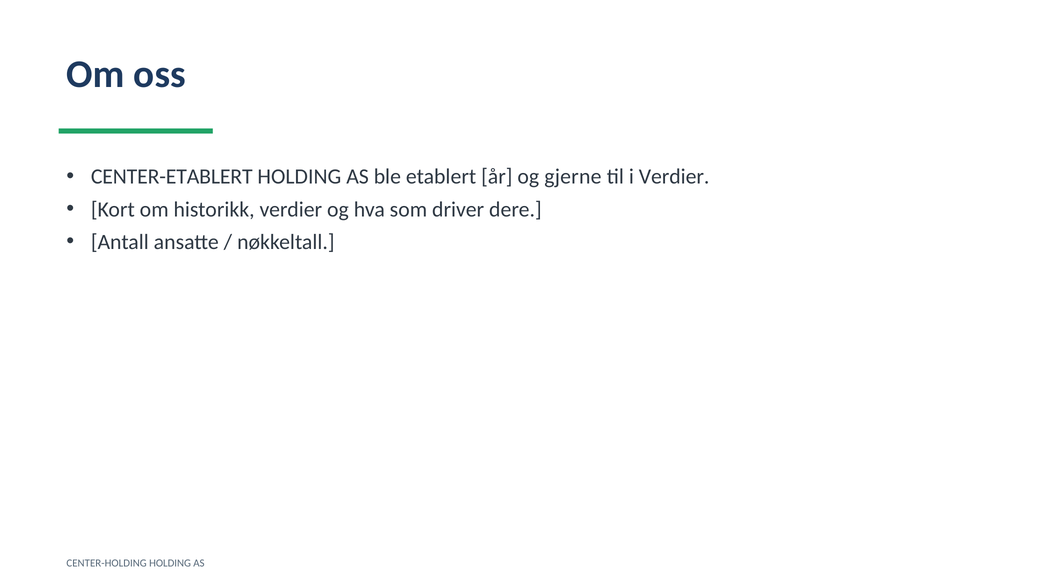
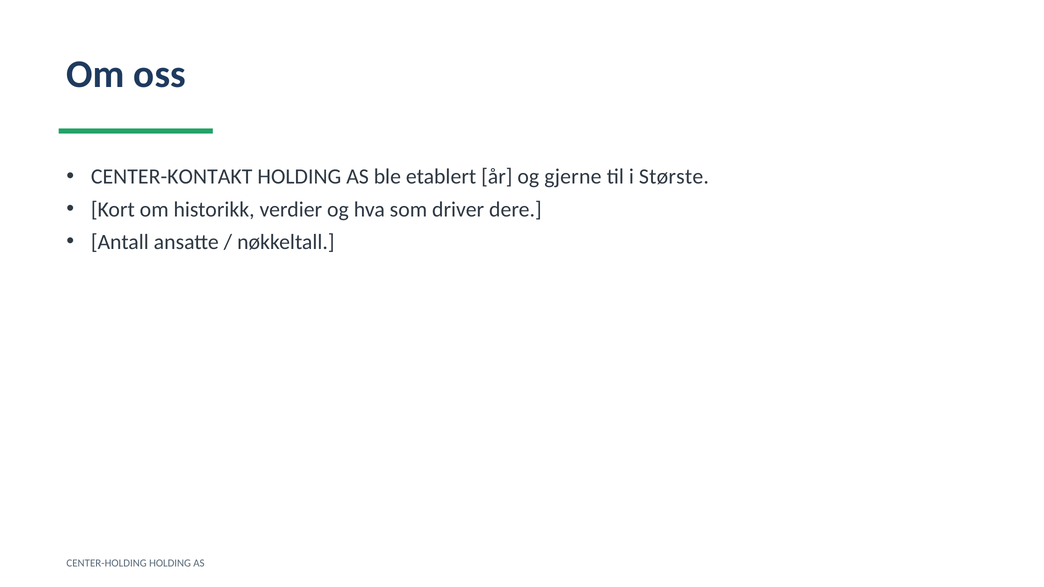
CENTER-ETABLERT: CENTER-ETABLERT -> CENTER-KONTAKT
i Verdier: Verdier -> Største
